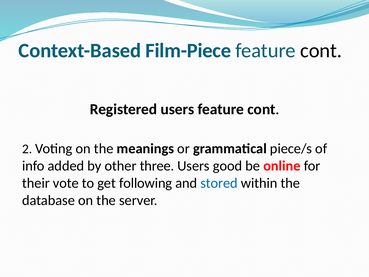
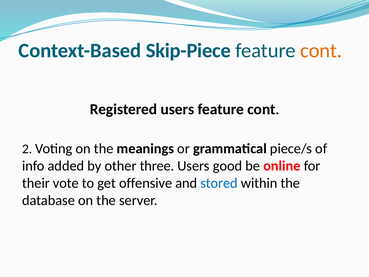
Film-Piece: Film-Piece -> Skip-Piece
cont at (321, 51) colour: black -> orange
following: following -> offensive
